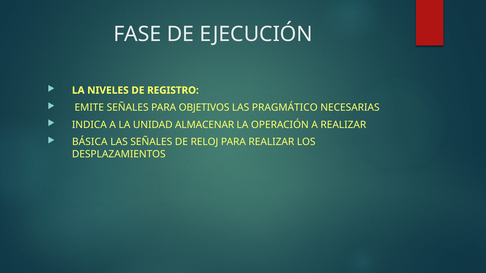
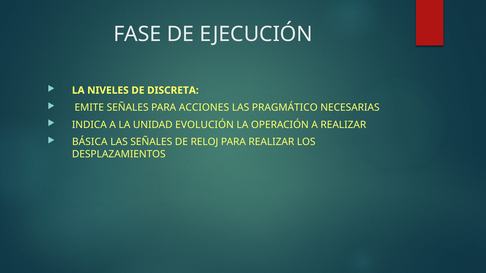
REGISTRO: REGISTRO -> DISCRETA
OBJETIVOS: OBJETIVOS -> ACCIONES
ALMACENAR: ALMACENAR -> EVOLUCIÓN
